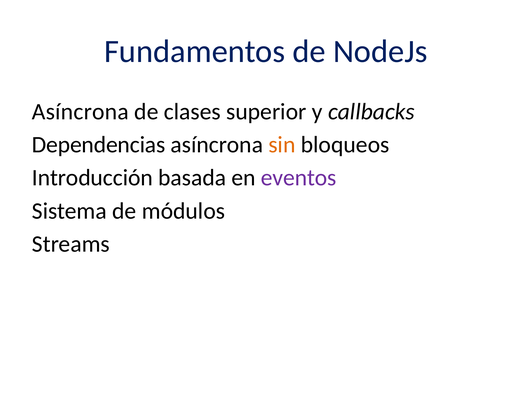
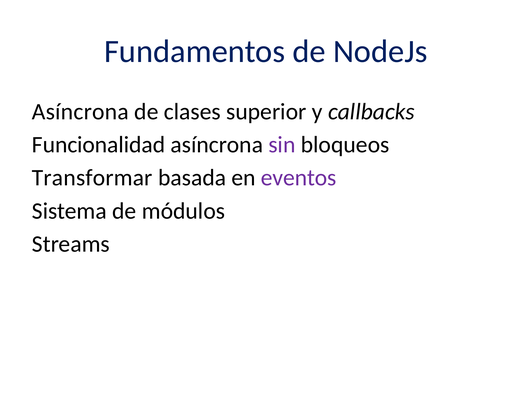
Dependencias: Dependencias -> Funcionalidad
sin colour: orange -> purple
Introducción: Introducción -> Transformar
